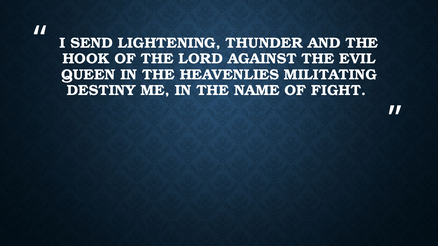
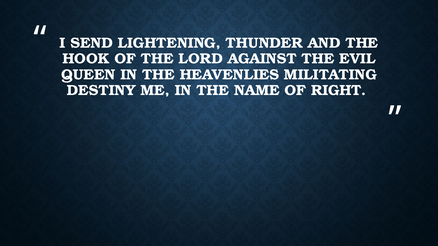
FIGHT: FIGHT -> RIGHT
